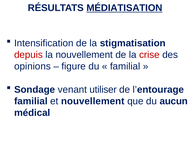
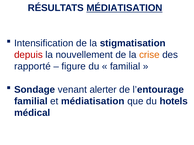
crise colour: red -> orange
opinions: opinions -> rapporté
utiliser: utiliser -> alerter
et nouvellement: nouvellement -> médiatisation
aucun: aucun -> hotels
